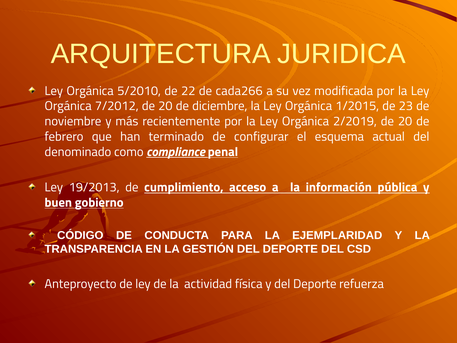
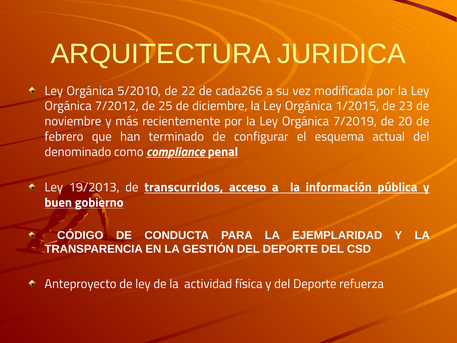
7/2012 de 20: 20 -> 25
2/2019: 2/2019 -> 7/2019
cumplimiento: cumplimiento -> transcurridos
